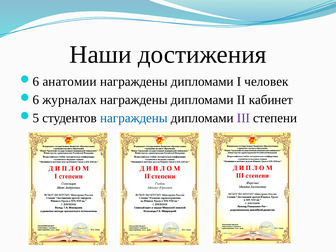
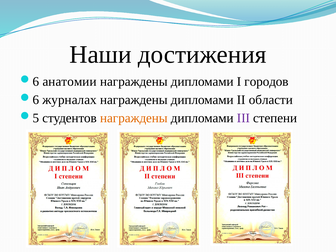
человек: человек -> городов
кабинет: кабинет -> области
награждены at (134, 118) colour: blue -> orange
